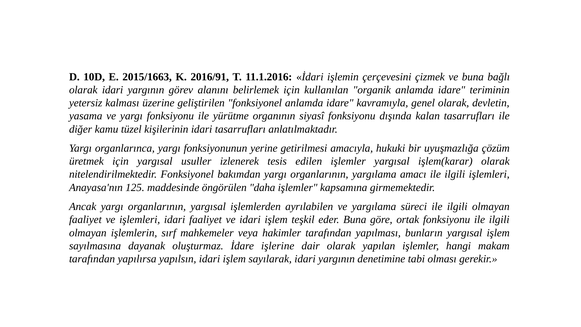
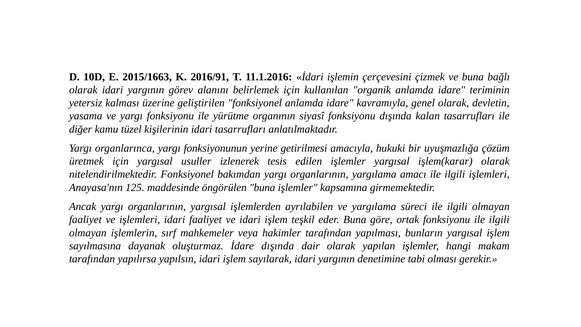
öngörülen daha: daha -> buna
İdare işlerine: işlerine -> dışında
